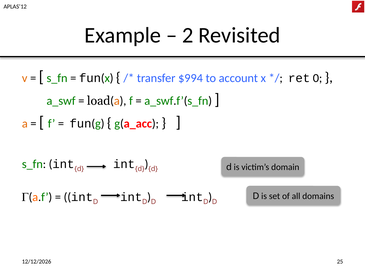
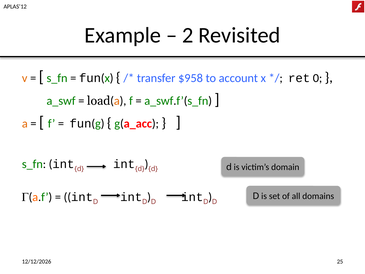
$994: $994 -> $958
